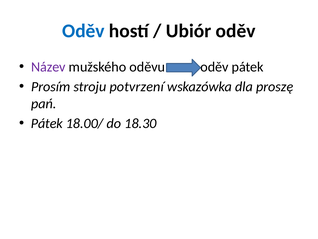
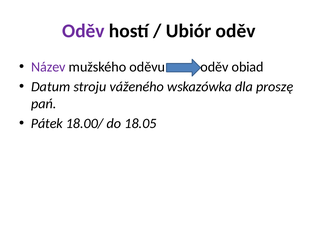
Oděv at (83, 31) colour: blue -> purple
oděv pátek: pátek -> obiad
Prosím: Prosím -> Datum
potvrzení: potvrzení -> váženého
18.30: 18.30 -> 18.05
